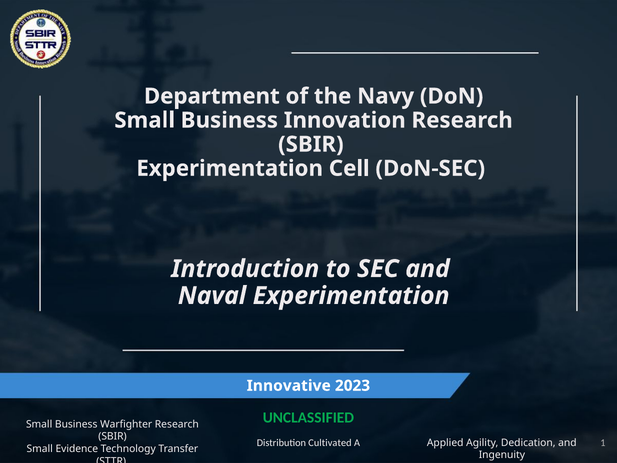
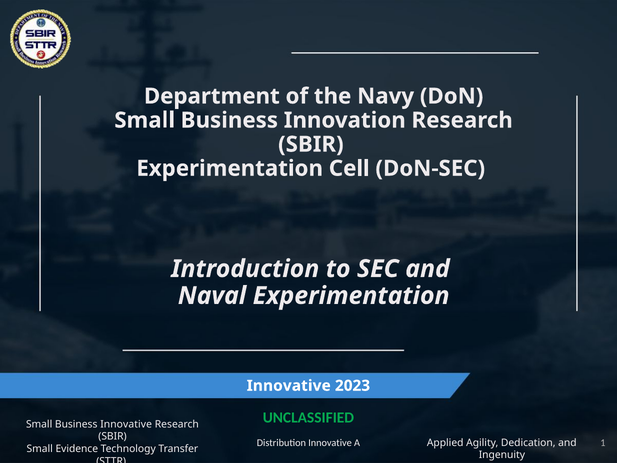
Business Warfighter: Warfighter -> Innovative
Distribution Cultivated: Cultivated -> Innovative
